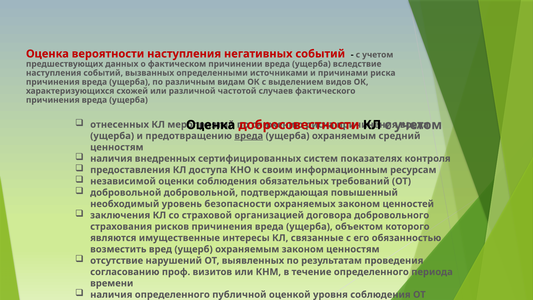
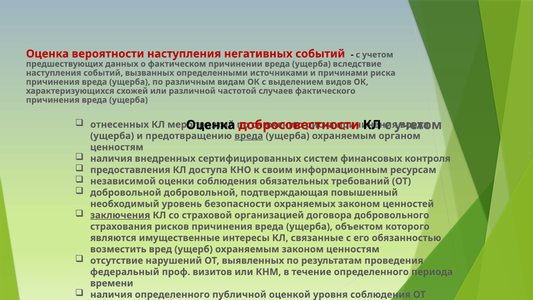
средний: средний -> органом
показателях: показателях -> финансовых
заключения underline: none -> present
согласованию: согласованию -> федеральный
